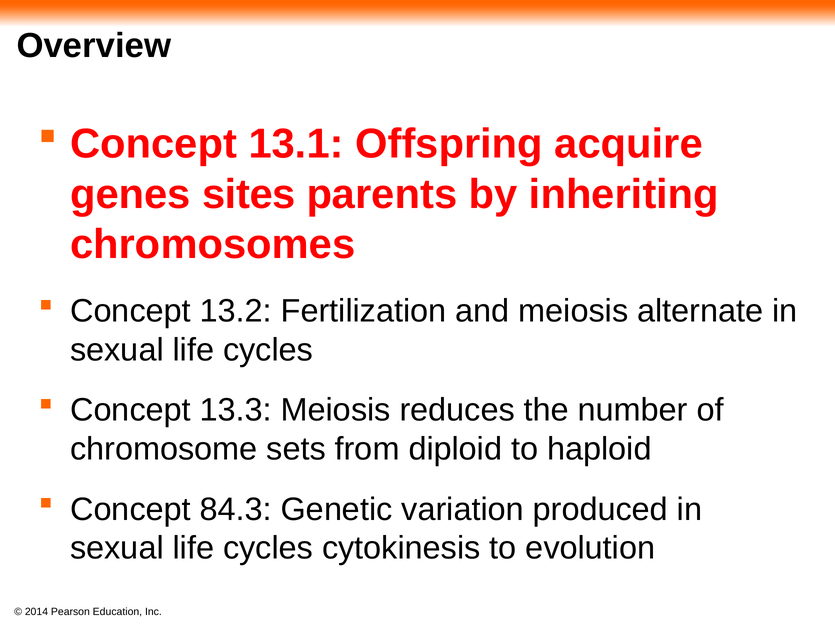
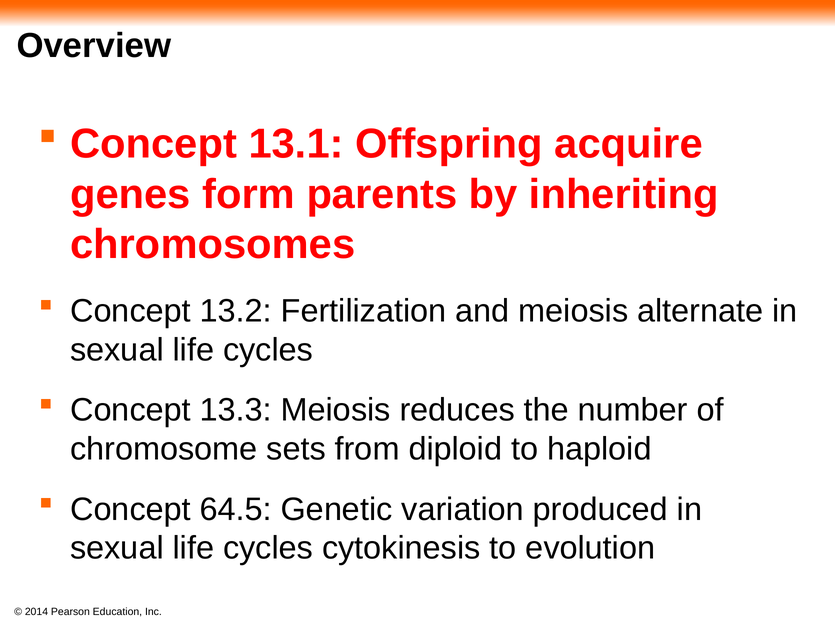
sites: sites -> form
84.3: 84.3 -> 64.5
